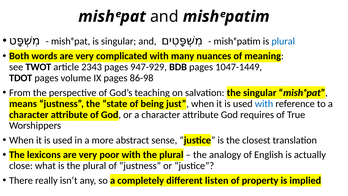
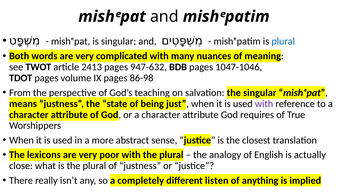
2343: 2343 -> 2413
947-929: 947-929 -> 947-632
1047-1449: 1047-1449 -> 1047-1046
with at (264, 104) colour: blue -> purple
property: property -> anything
